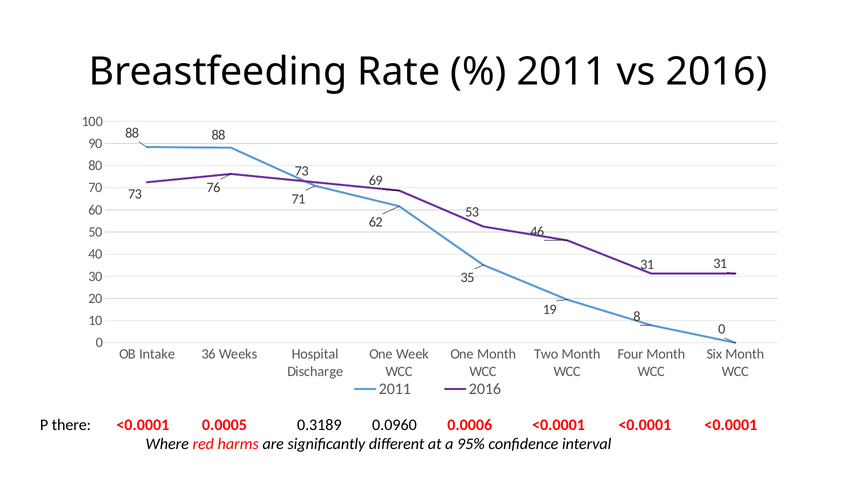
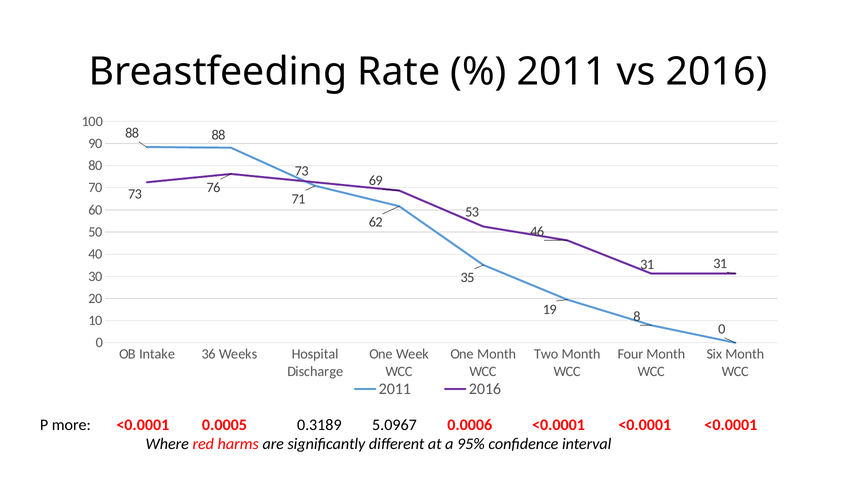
there: there -> more
0.0960: 0.0960 -> 5.0967
